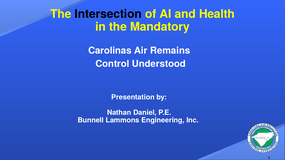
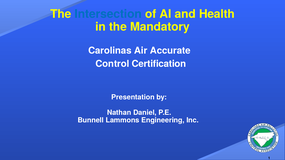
Intersection colour: black -> blue
Remains: Remains -> Accurate
Understood: Understood -> Certification
